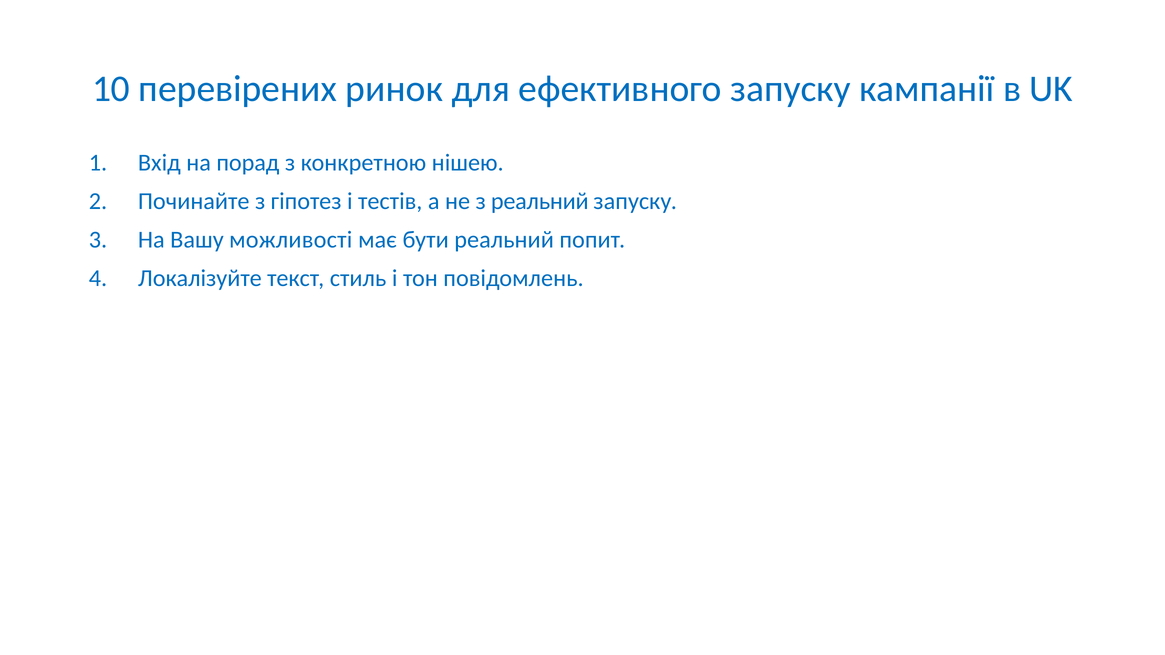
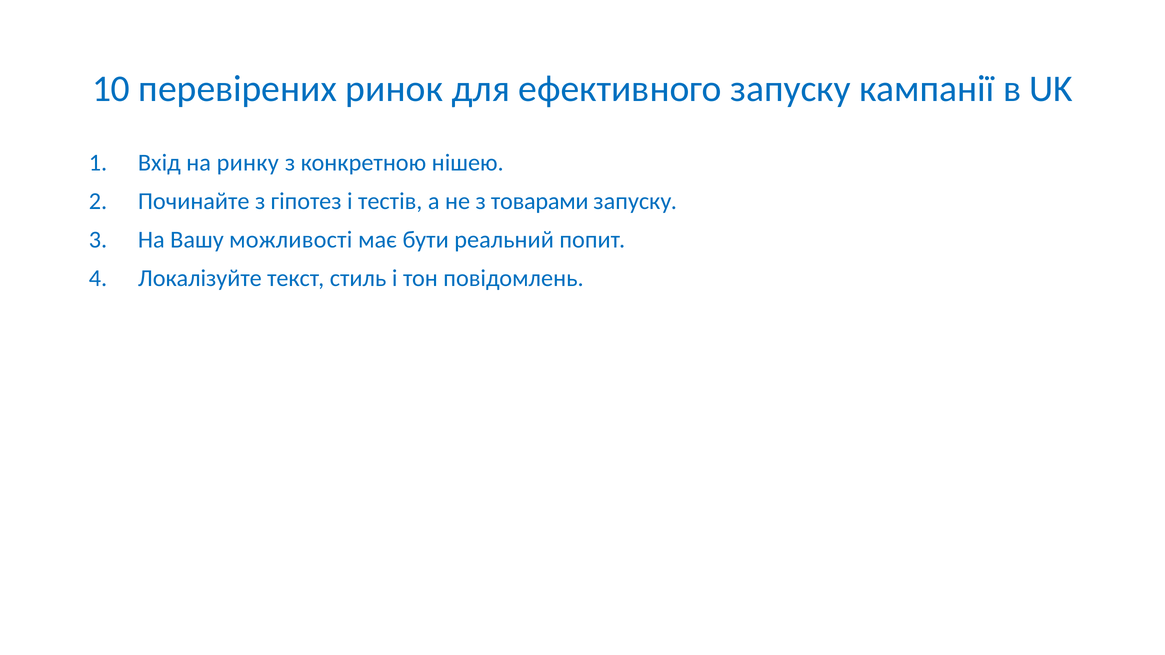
порад: порад -> ринку
з реальний: реальний -> товарами
